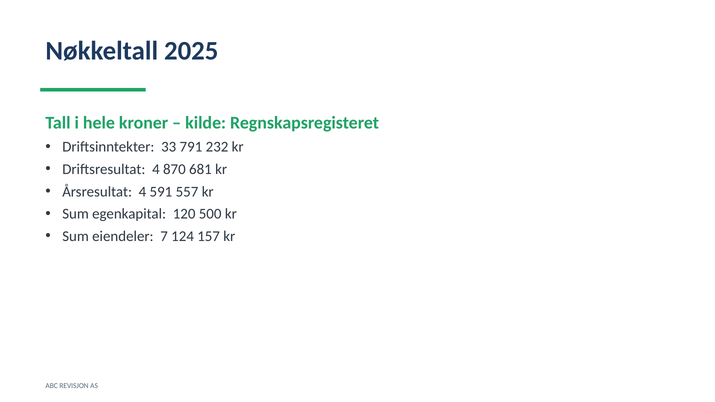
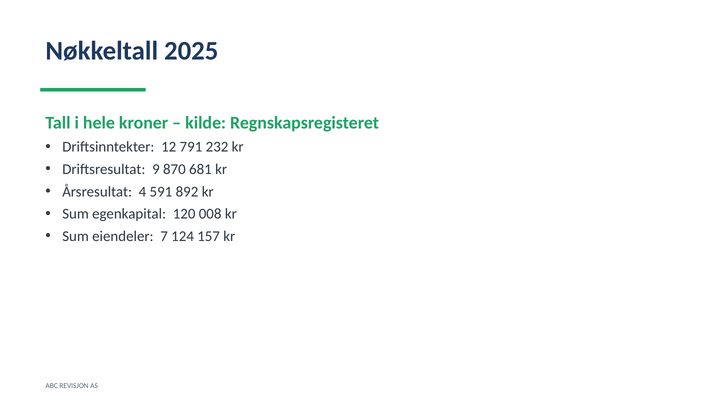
33: 33 -> 12
Driftsresultat 4: 4 -> 9
557: 557 -> 892
500: 500 -> 008
